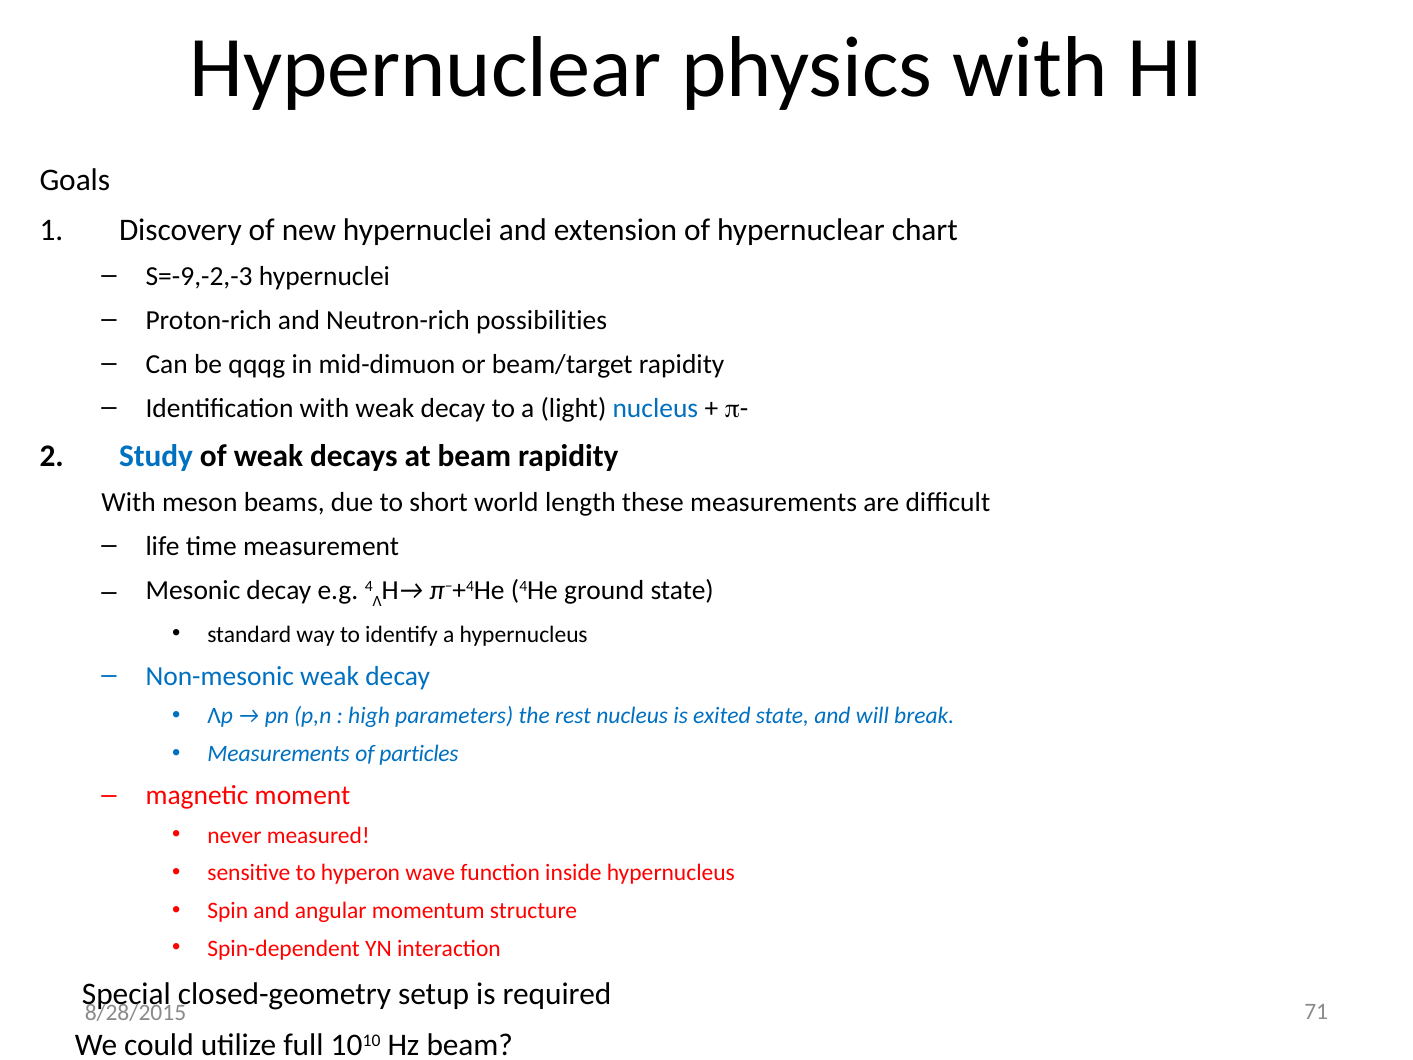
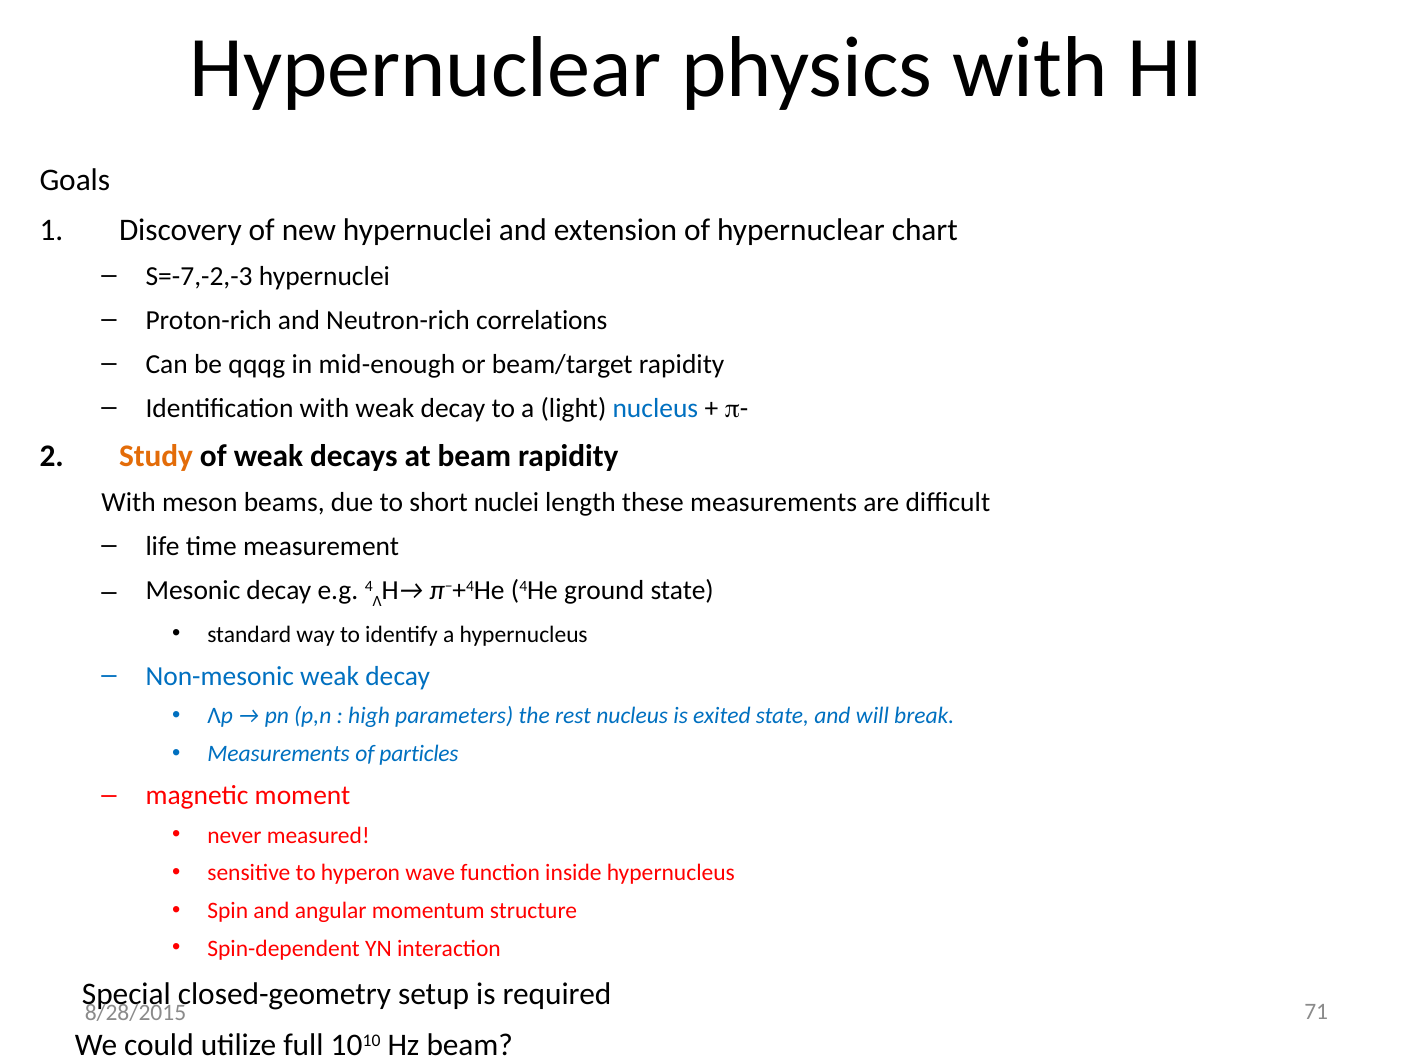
S=-9,-2,-3: S=-9,-2,-3 -> S=-7,-2,-3
possibilities: possibilities -> correlations
mid-dimuon: mid-dimuon -> mid-enough
Study at (156, 456) colour: blue -> orange
world: world -> nuclei
